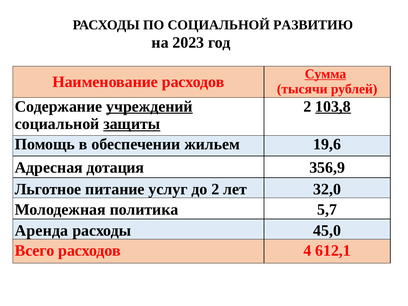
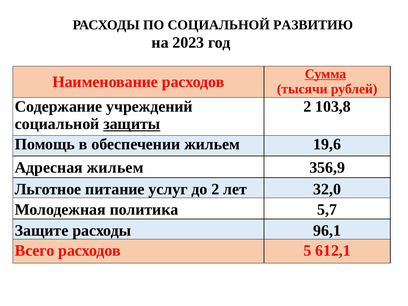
учреждений underline: present -> none
103,8 underline: present -> none
Адресная дотация: дотация -> жильем
Аренда: Аренда -> Защите
45,0: 45,0 -> 96,1
4: 4 -> 5
